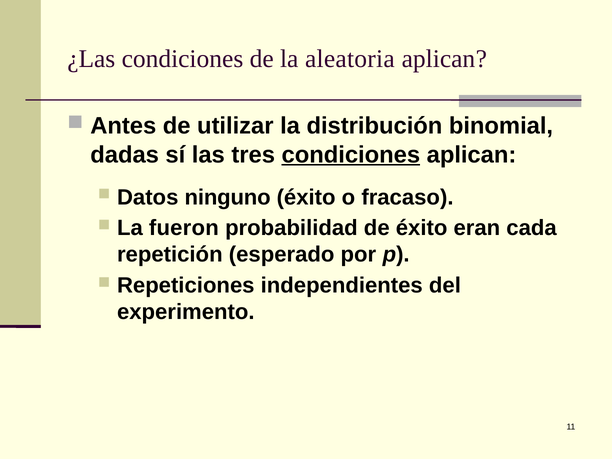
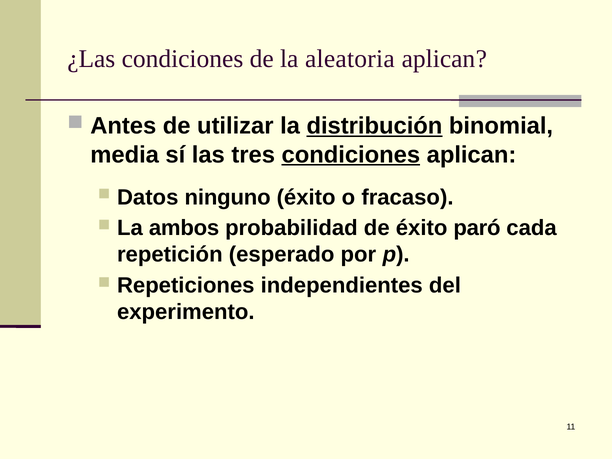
distribución underline: none -> present
dadas: dadas -> media
fueron: fueron -> ambos
eran: eran -> paró
